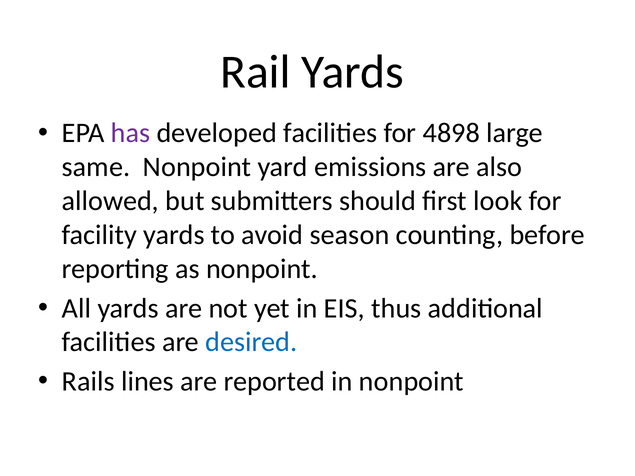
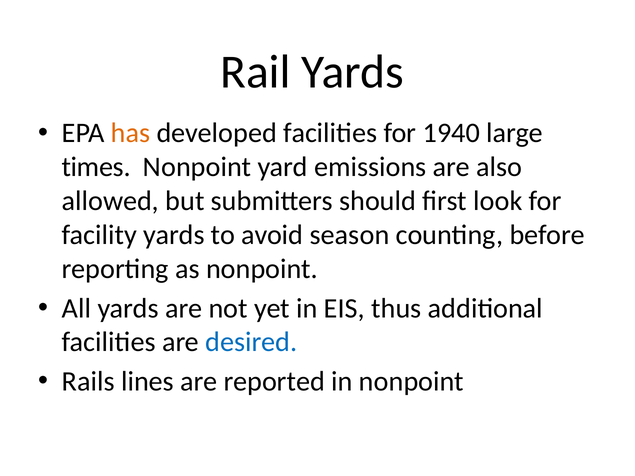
has colour: purple -> orange
4898: 4898 -> 1940
same: same -> times
